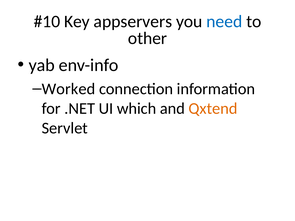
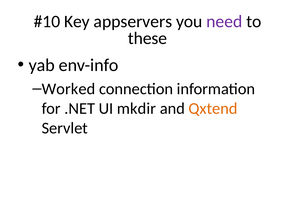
need colour: blue -> purple
other: other -> these
which: which -> mkdir
